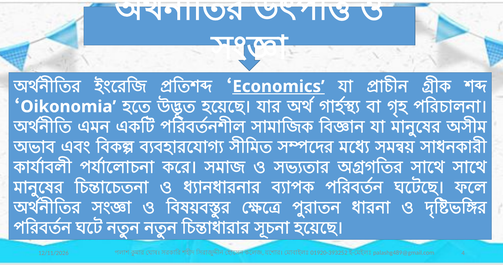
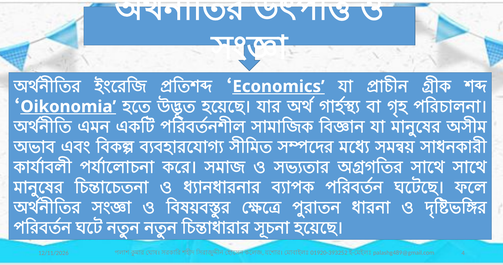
Oikonomia underline: none -> present
